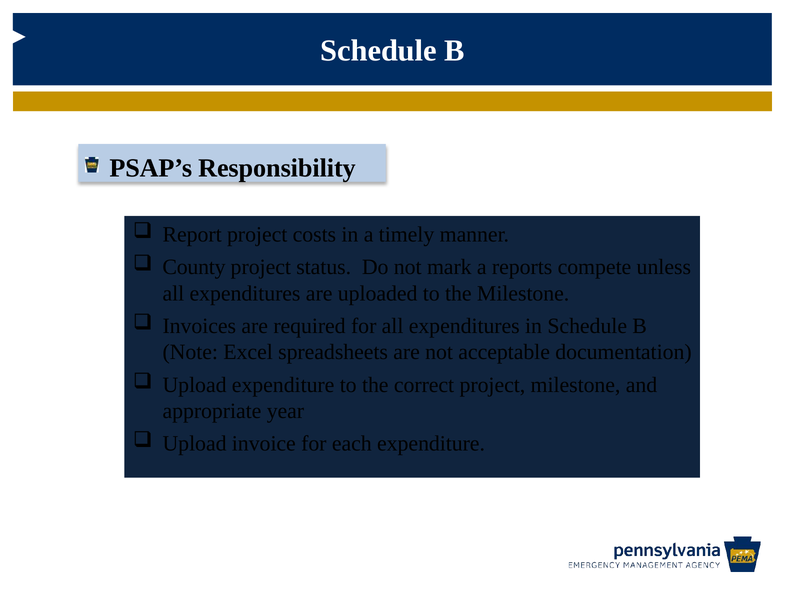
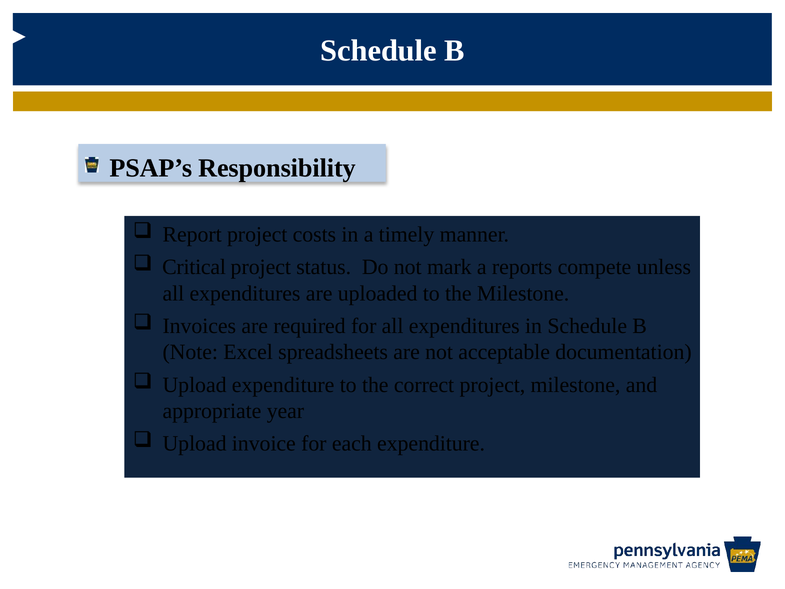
County: County -> Critical
